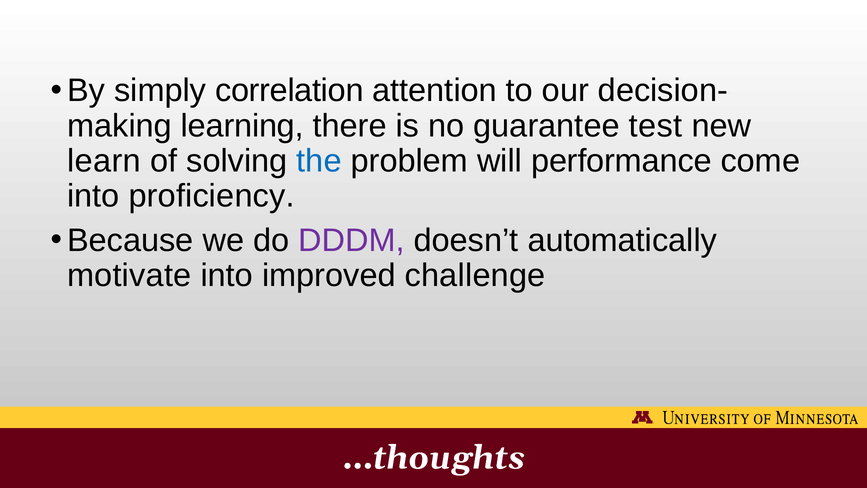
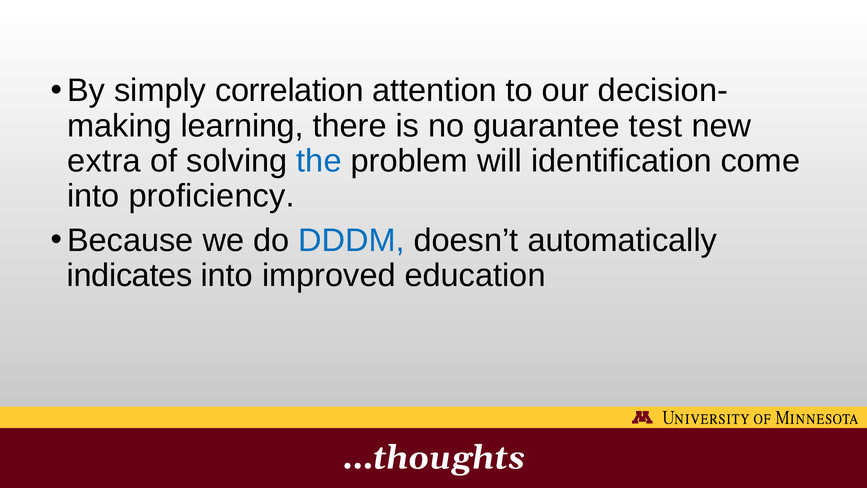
learn: learn -> extra
performance: performance -> identification
DDDM colour: purple -> blue
motivate: motivate -> indicates
challenge: challenge -> education
